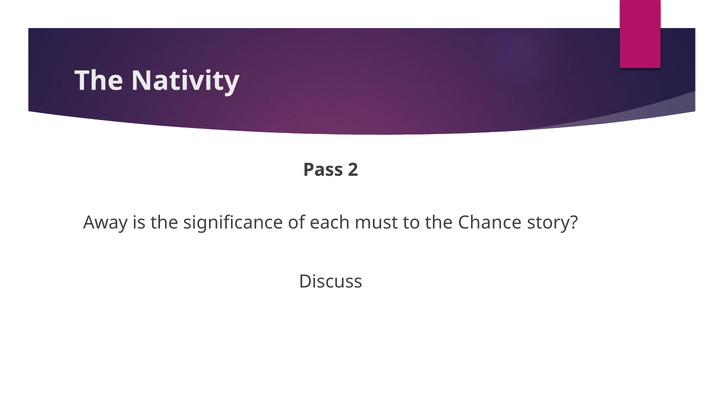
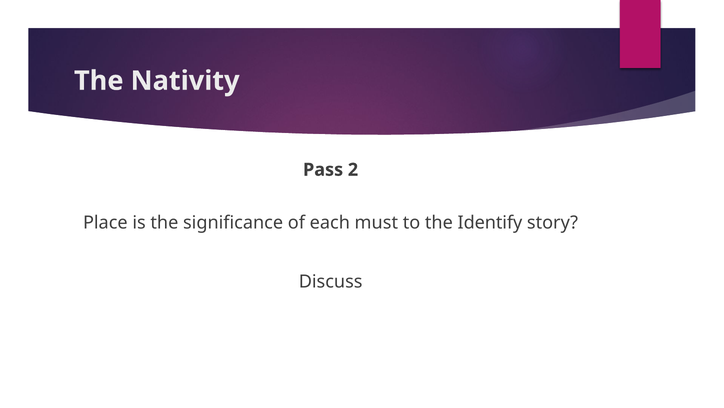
Away: Away -> Place
Chance: Chance -> Identify
